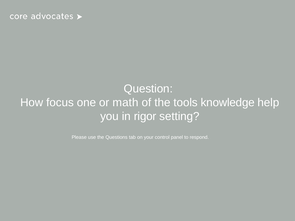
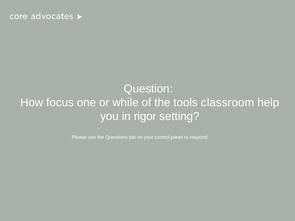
math: math -> while
knowledge: knowledge -> classroom
